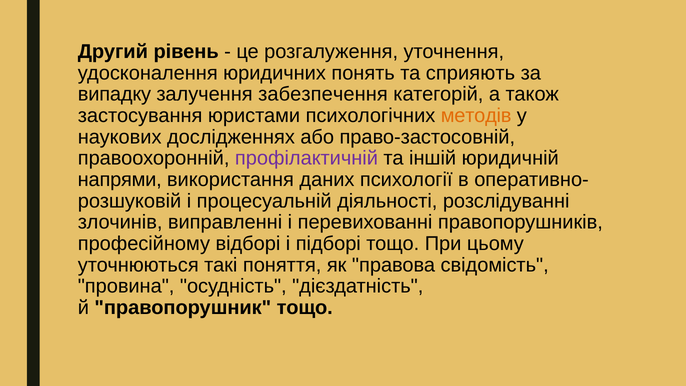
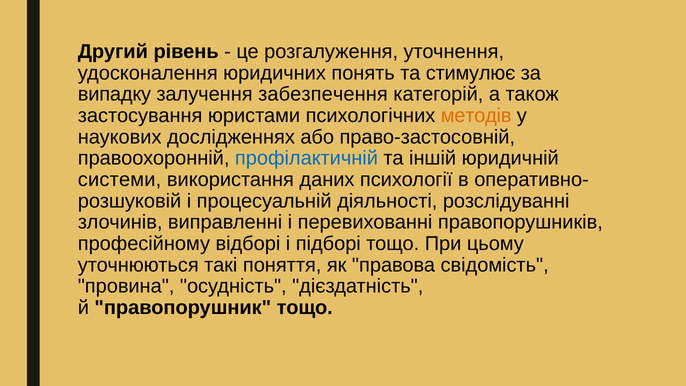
сприяють: сприяють -> стимулює
профілактичній colour: purple -> blue
напрями: напрями -> системи
